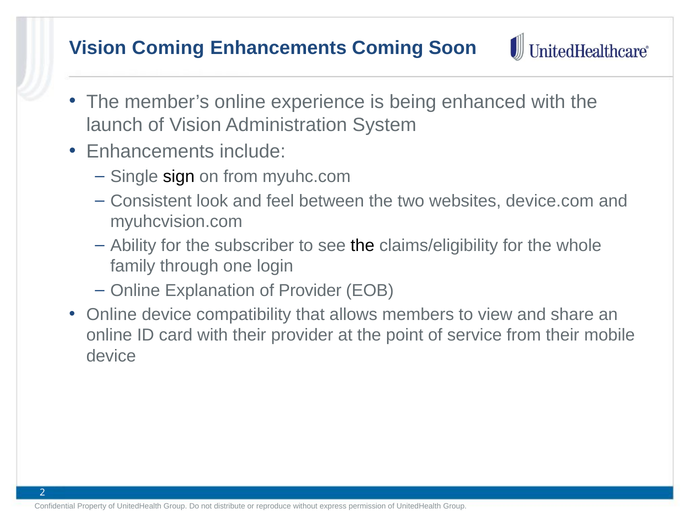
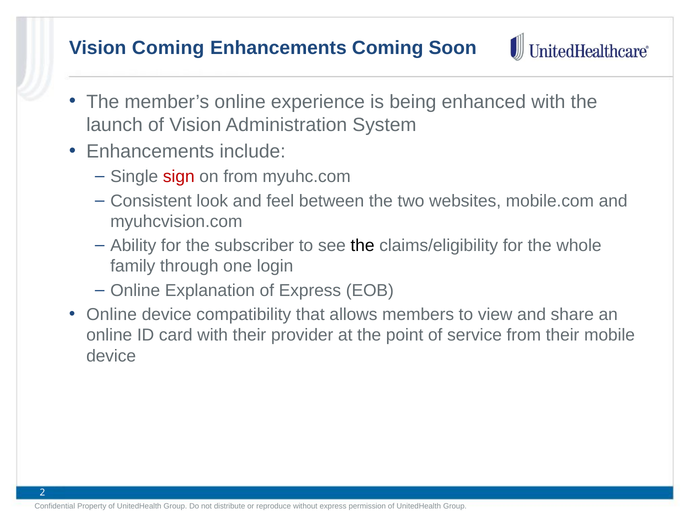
sign colour: black -> red
device.com: device.com -> mobile.com
of Provider: Provider -> Express
